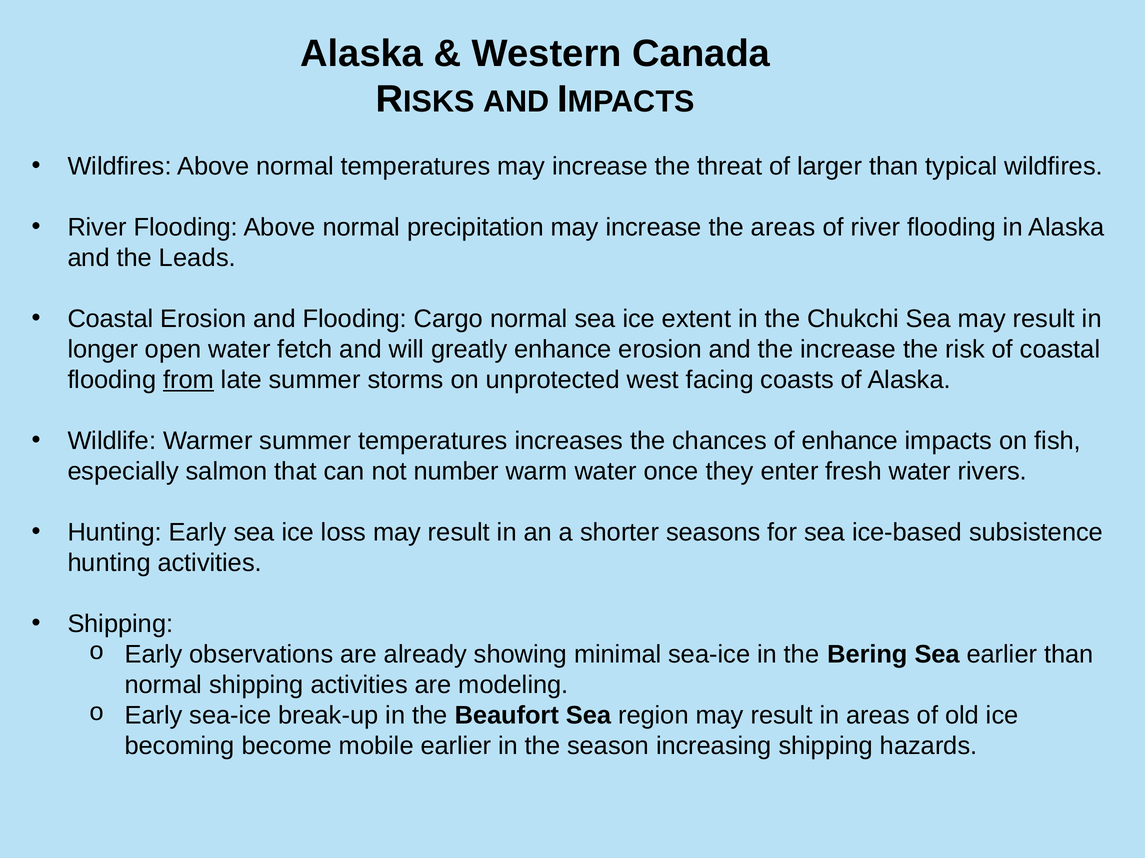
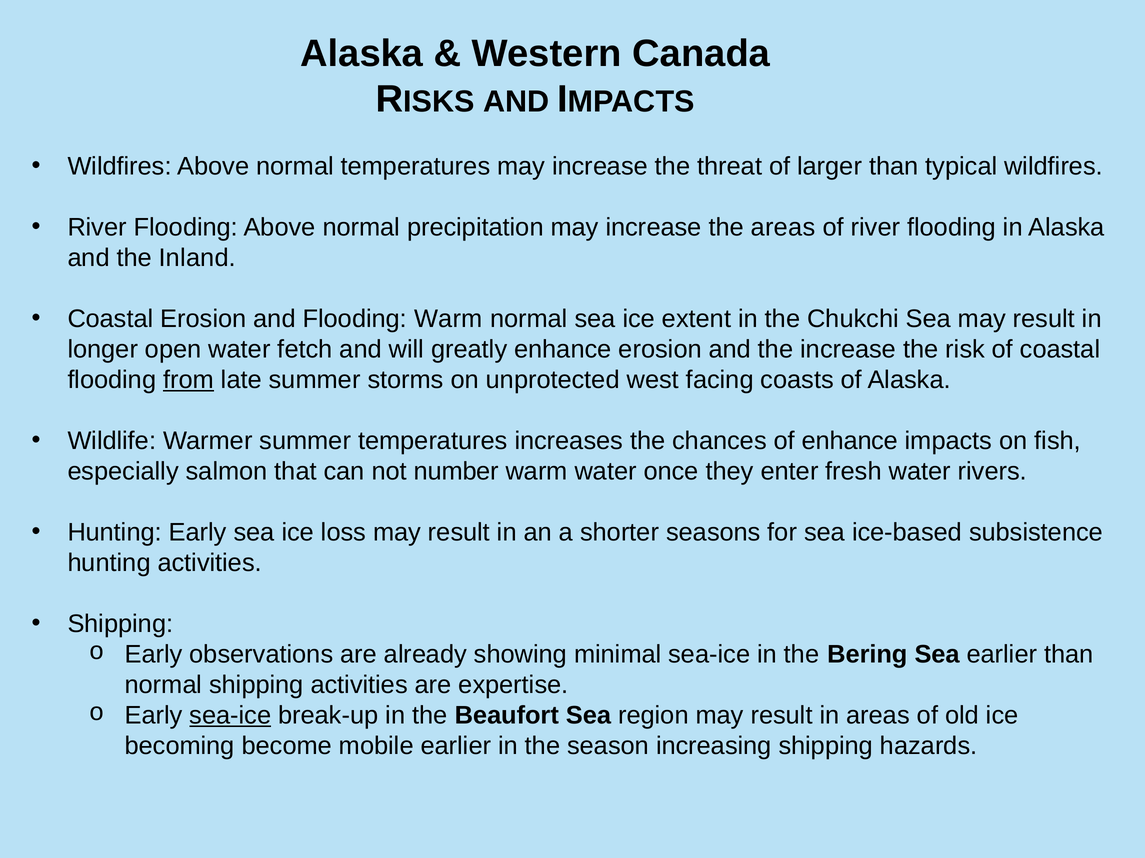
Leads: Leads -> Inland
Flooding Cargo: Cargo -> Warm
modeling: modeling -> expertise
sea-ice at (230, 716) underline: none -> present
